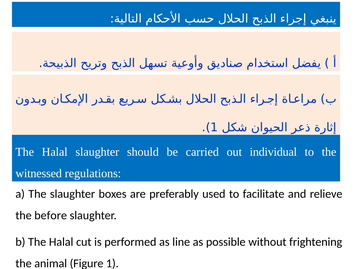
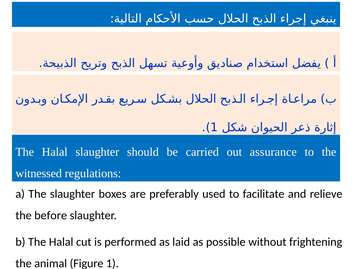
individual: individual -> assurance
line: line -> laid
